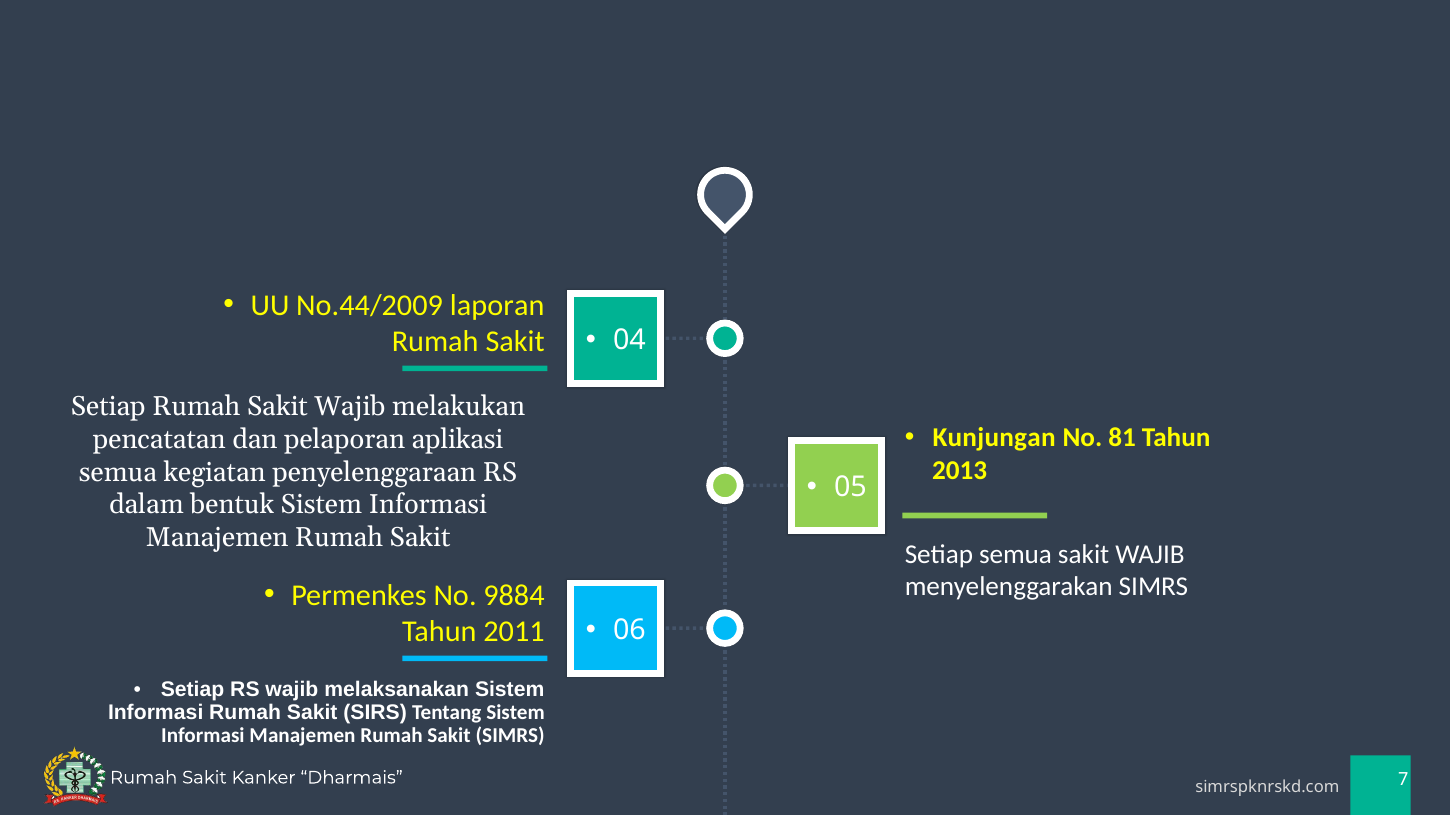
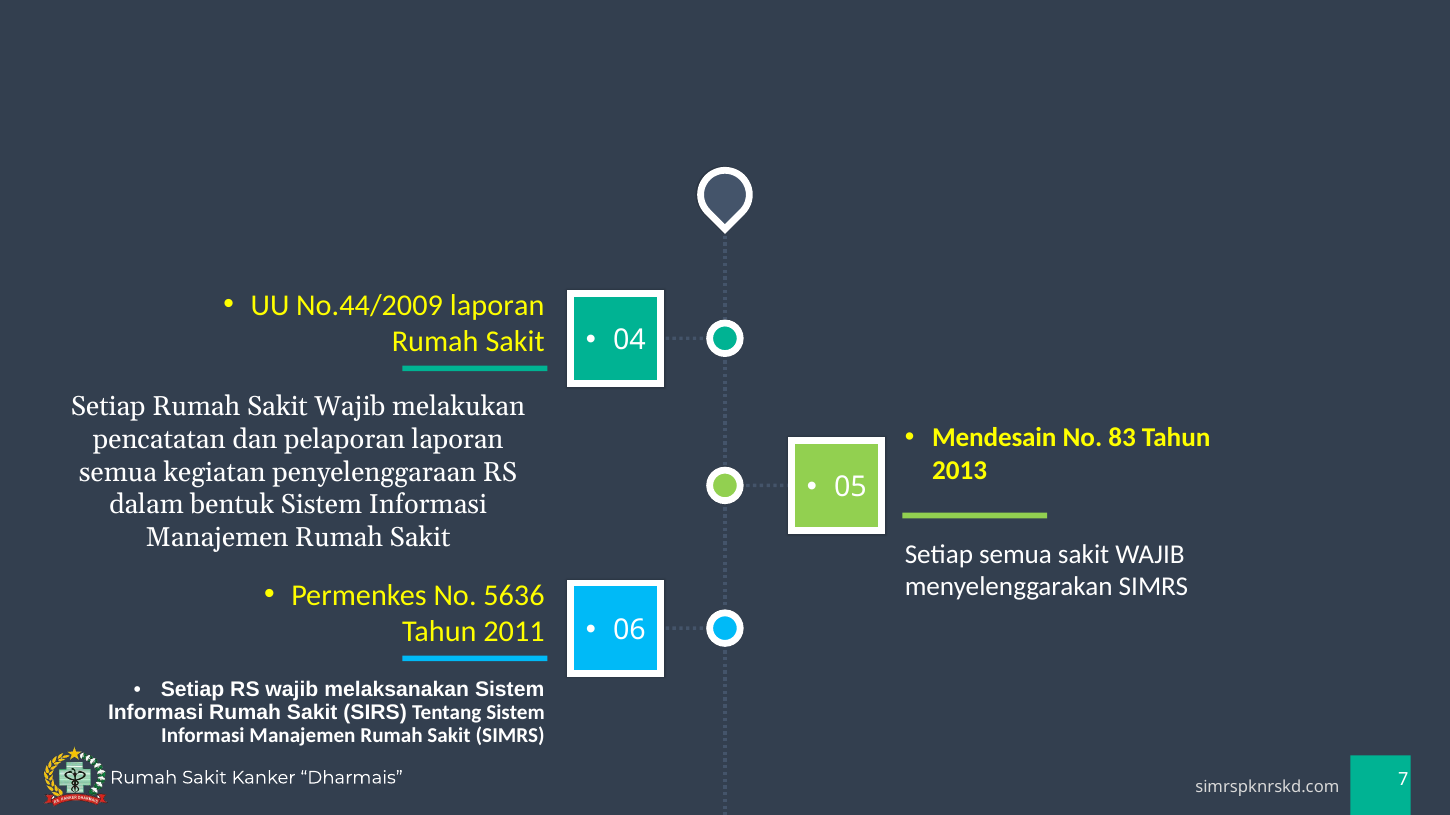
Kunjungan: Kunjungan -> Mendesain
81: 81 -> 83
pelaporan aplikasi: aplikasi -> laporan
9884: 9884 -> 5636
